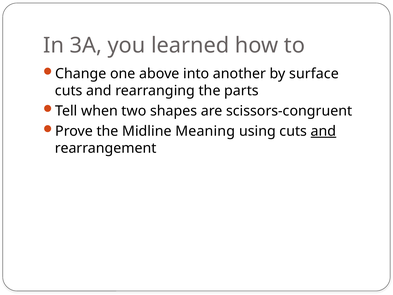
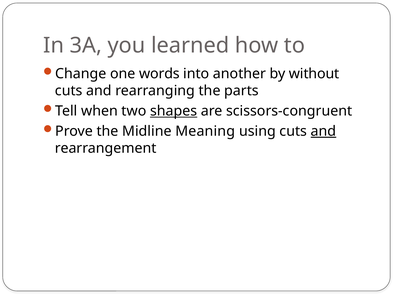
above: above -> words
surface: surface -> without
shapes underline: none -> present
